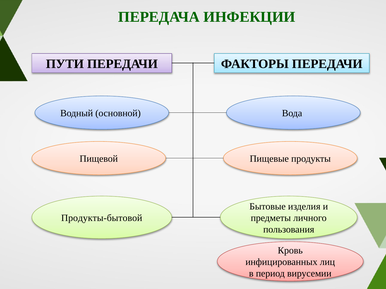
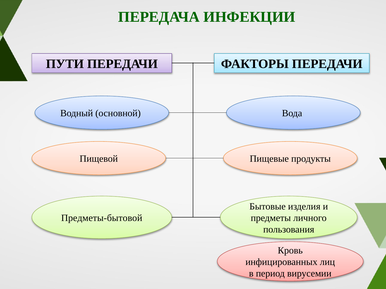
Продукты-бытовой: Продукты-бытовой -> Предметы-бытовой
